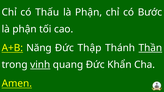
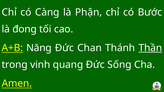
Thấu: Thấu -> Càng
phận at (25, 29): phận -> đong
Thập: Thập -> Chan
vinh underline: present -> none
Khẩn: Khẩn -> Sống
